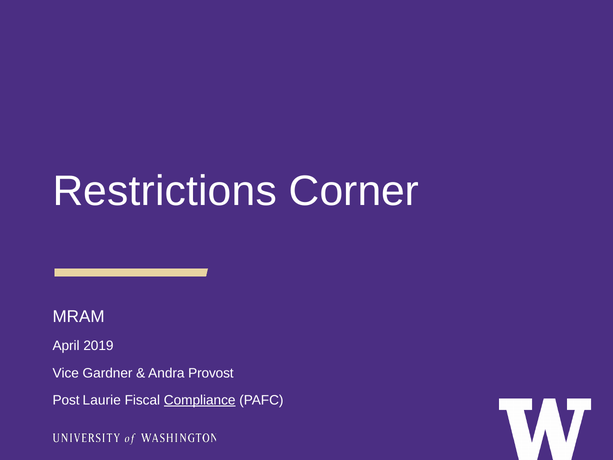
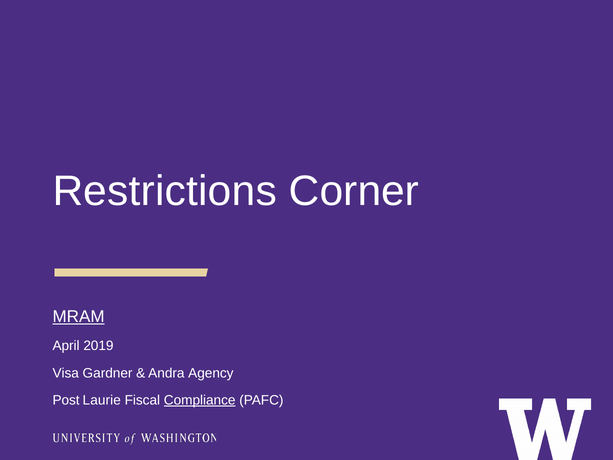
MRAM underline: none -> present
Vice: Vice -> Visa
Provost: Provost -> Agency
